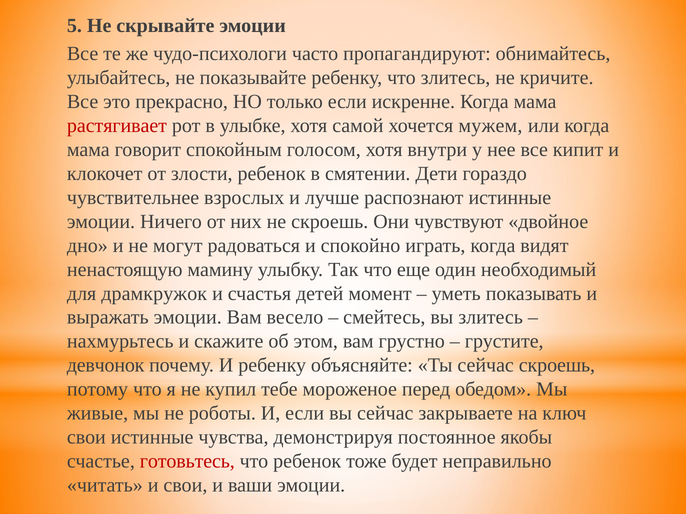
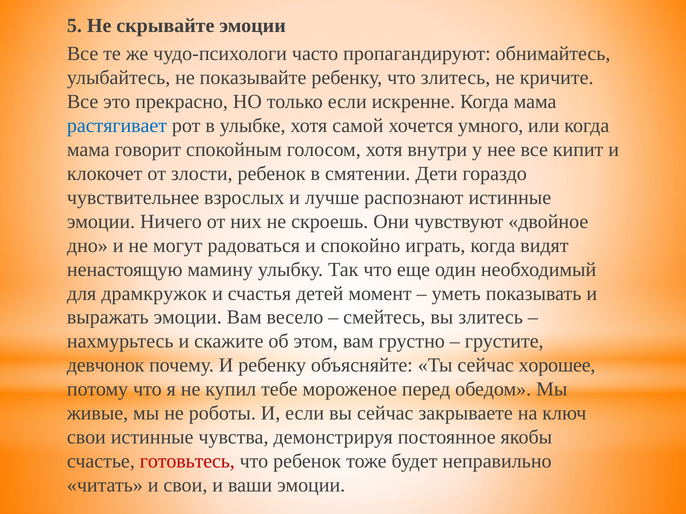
растягивает colour: red -> blue
мужем: мужем -> умного
сейчас скроешь: скроешь -> хорошее
